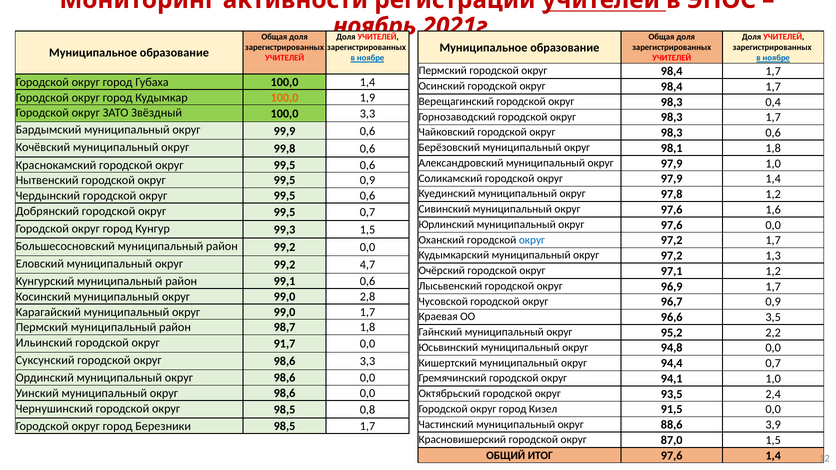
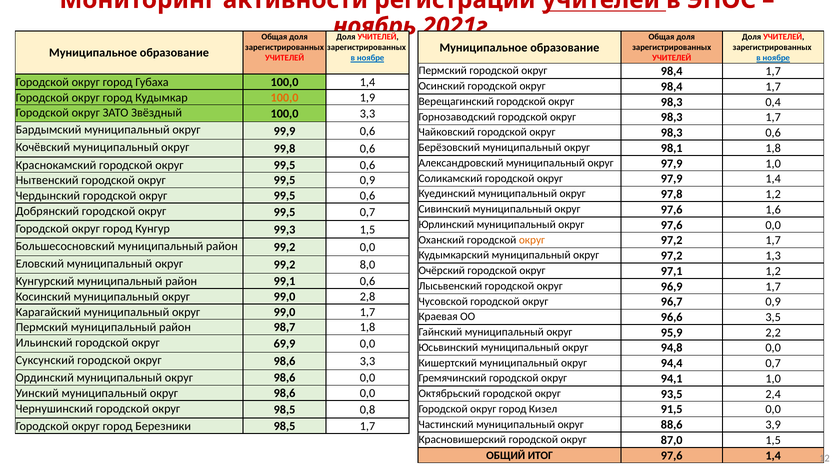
округ at (532, 240) colour: blue -> orange
4,7: 4,7 -> 8,0
95,2: 95,2 -> 95,9
91,7: 91,7 -> 69,9
